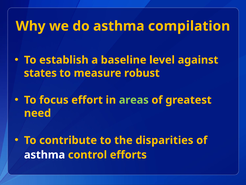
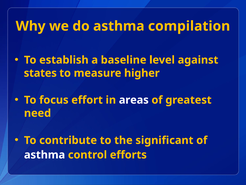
robust: robust -> higher
areas colour: light green -> white
disparities: disparities -> significant
